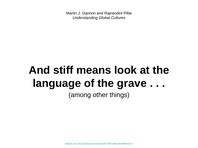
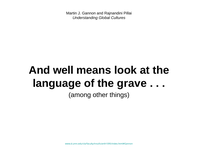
stiff: stiff -> well
